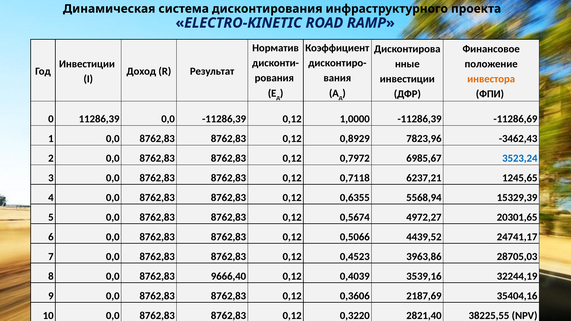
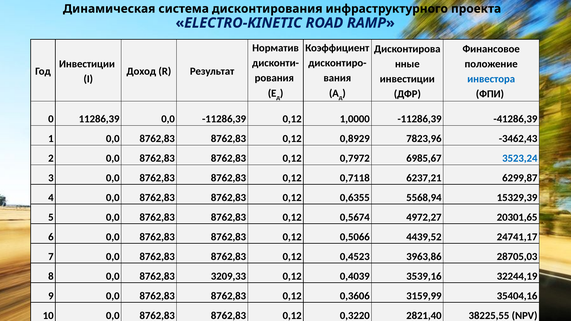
инвестора colour: orange -> blue
-11286,69: -11286,69 -> -41286,39
1245,65: 1245,65 -> 6299,87
9666,40: 9666,40 -> 3209,33
2187,69: 2187,69 -> 3159,99
